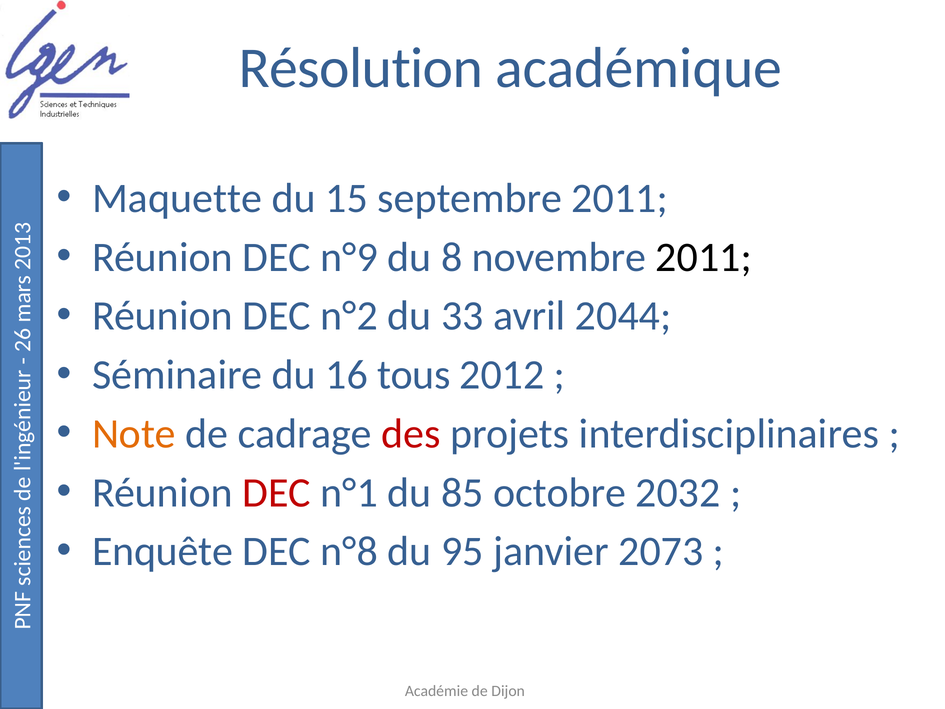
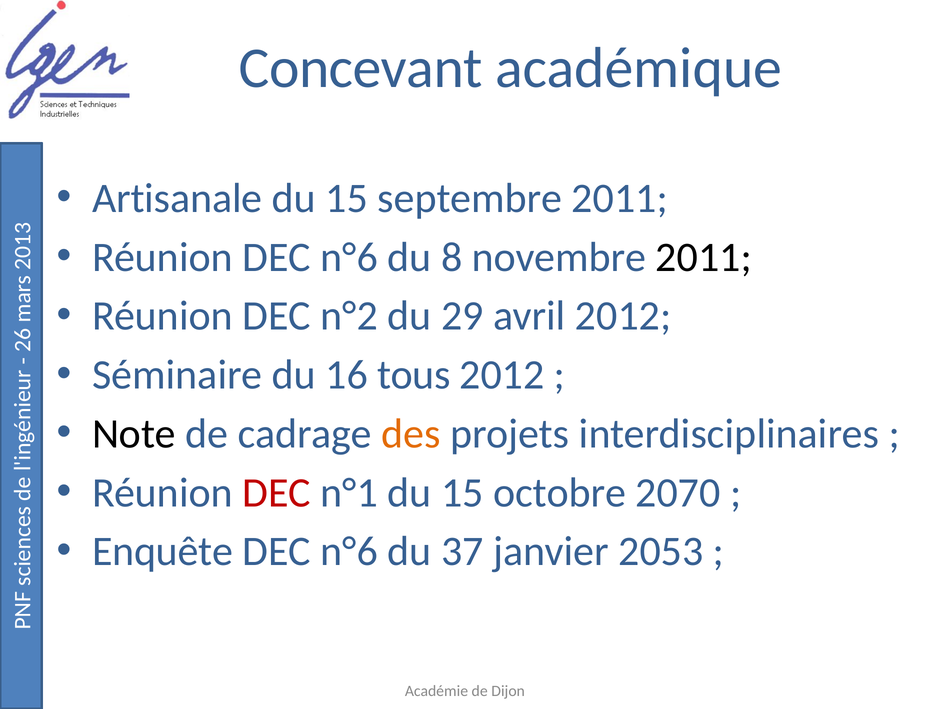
Résolution: Résolution -> Concevant
Maquette: Maquette -> Artisanale
Réunion DEC n°9: n°9 -> n°6
33: 33 -> 29
avril 2044: 2044 -> 2012
Note colour: orange -> black
des colour: red -> orange
n°1 du 85: 85 -> 15
2032: 2032 -> 2070
n°8 at (349, 551): n°8 -> n°6
95: 95 -> 37
2073: 2073 -> 2053
